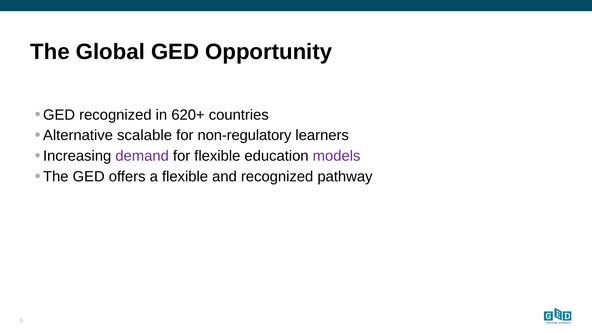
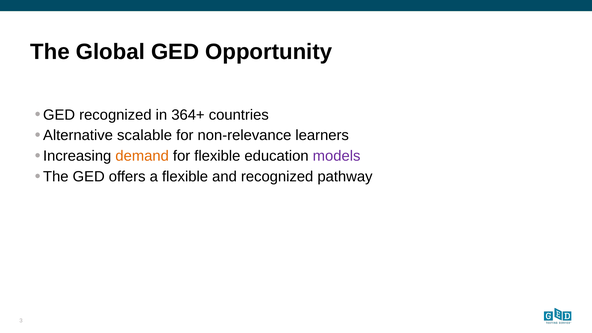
620+: 620+ -> 364+
non-regulatory: non-regulatory -> non-relevance
demand colour: purple -> orange
